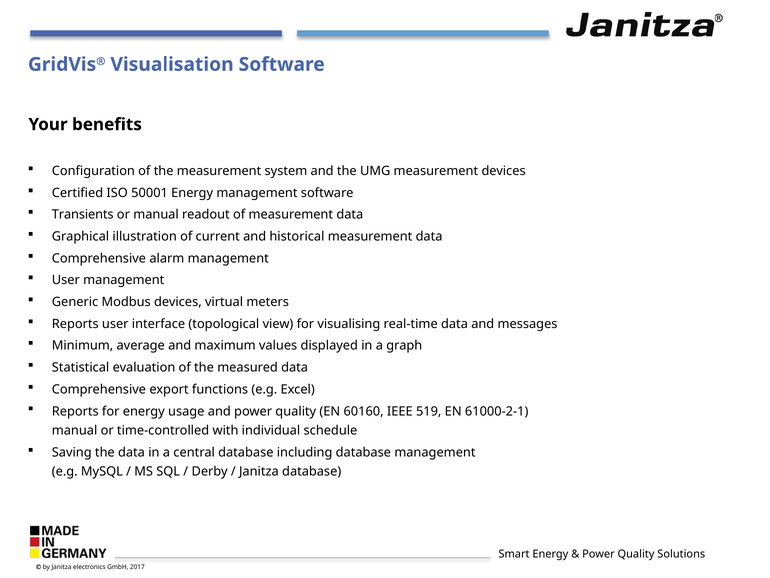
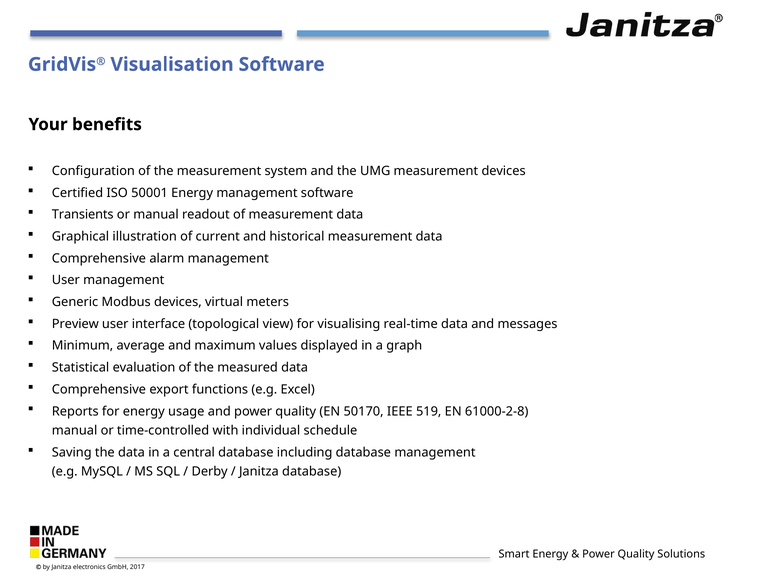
Reports at (75, 324): Reports -> Preview
60160: 60160 -> 50170
61000-2-1: 61000-2-1 -> 61000-2-8
